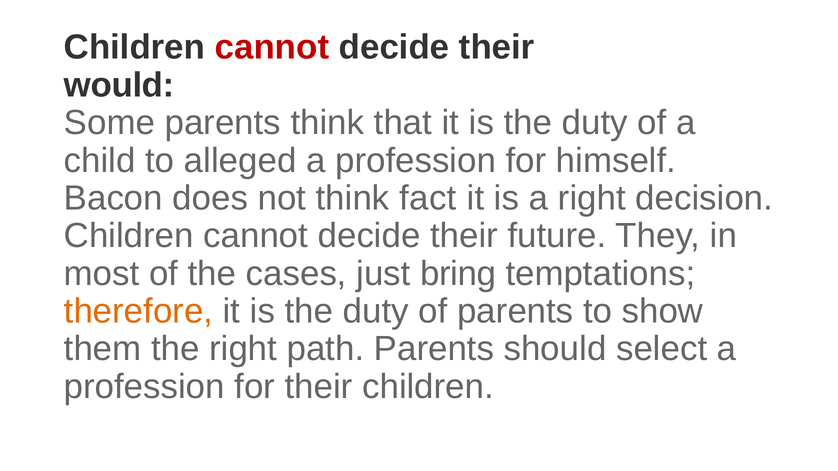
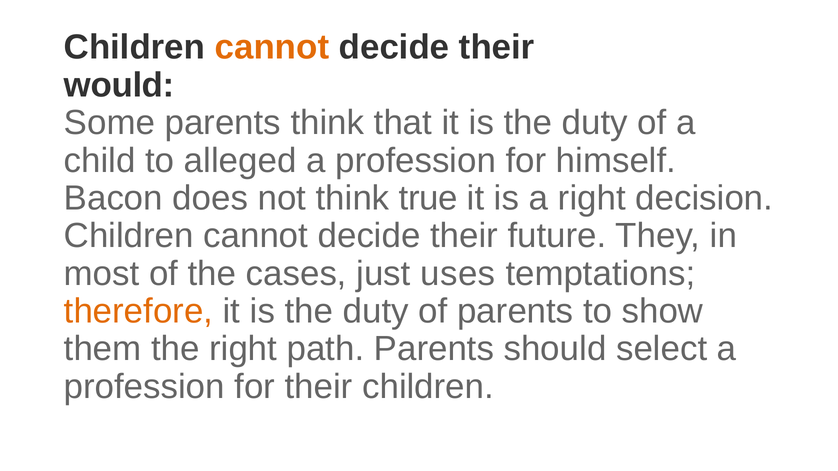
cannot at (272, 48) colour: red -> orange
fact: fact -> true
bring: bring -> uses
